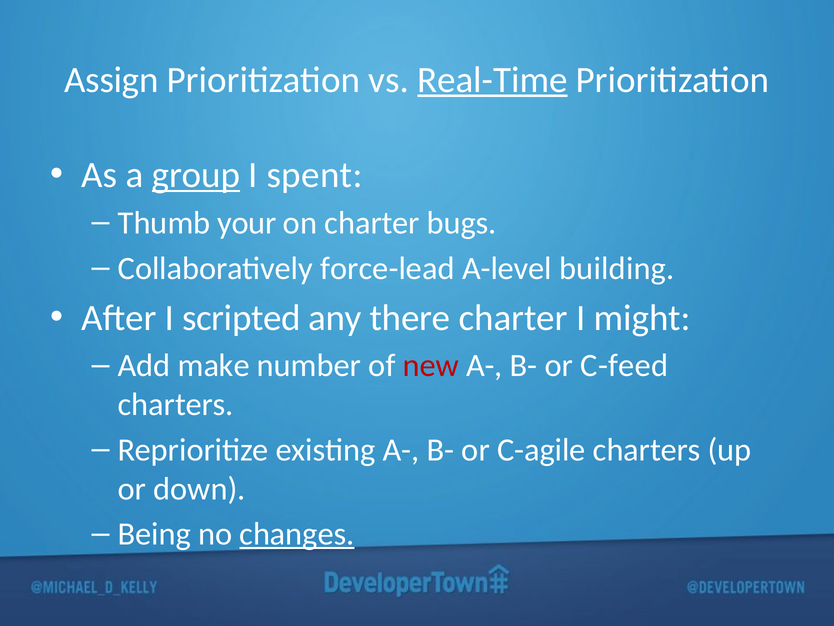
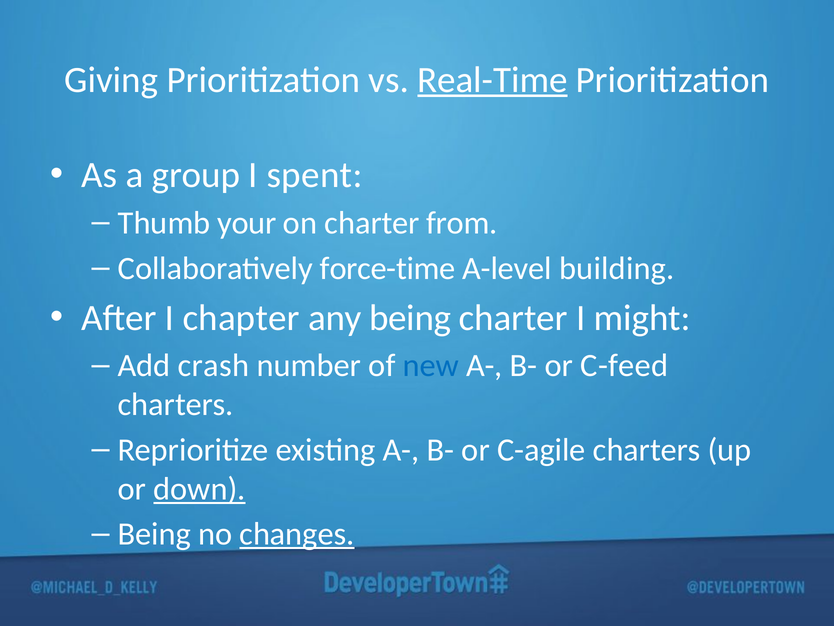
Assign: Assign -> Giving
group underline: present -> none
bugs: bugs -> from
force-lead: force-lead -> force-time
scripted: scripted -> chapter
any there: there -> being
make: make -> crash
new colour: red -> blue
down underline: none -> present
